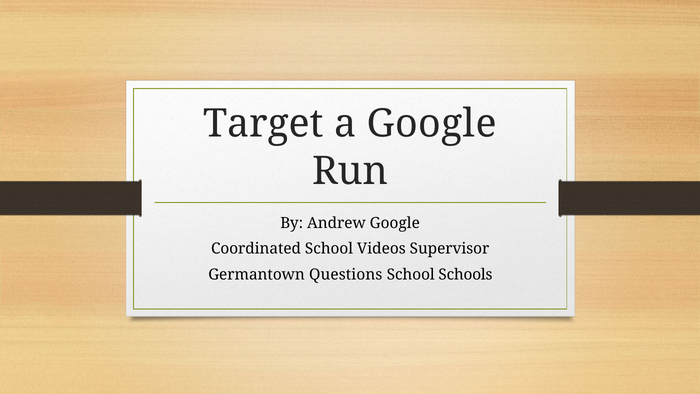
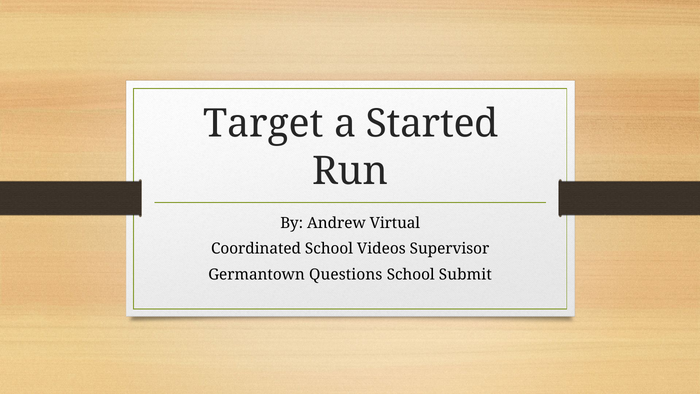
a Google: Google -> Started
Andrew Google: Google -> Virtual
Schools: Schools -> Submit
